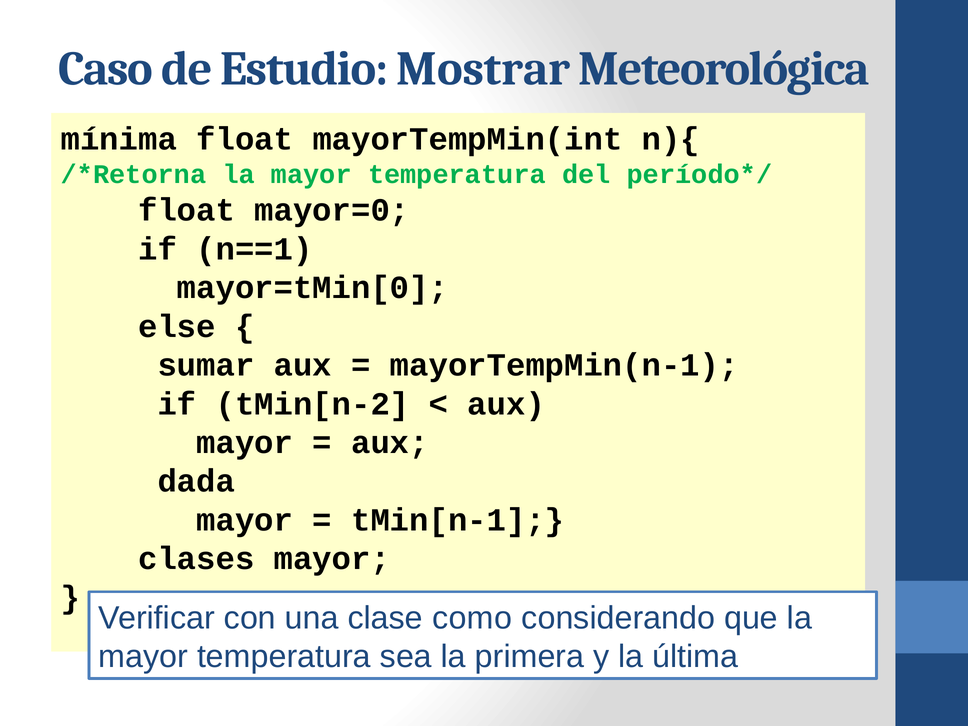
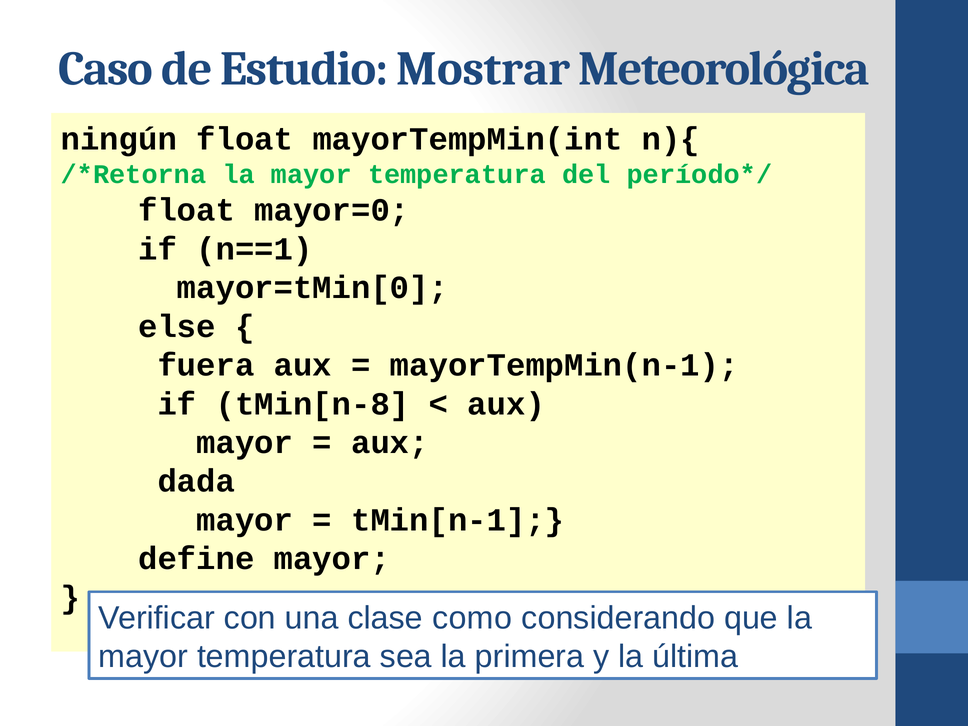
mínima: mínima -> ningún
sumar: sumar -> fuera
tMin[n-2: tMin[n-2 -> tMin[n-8
clases: clases -> define
